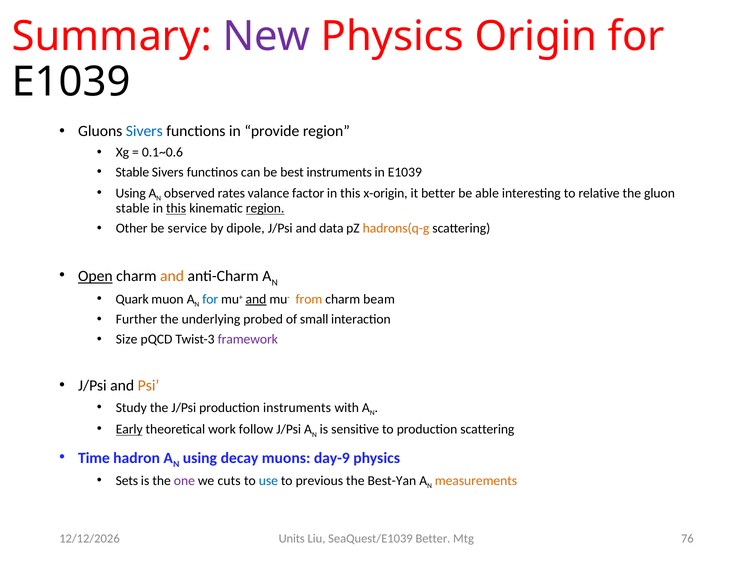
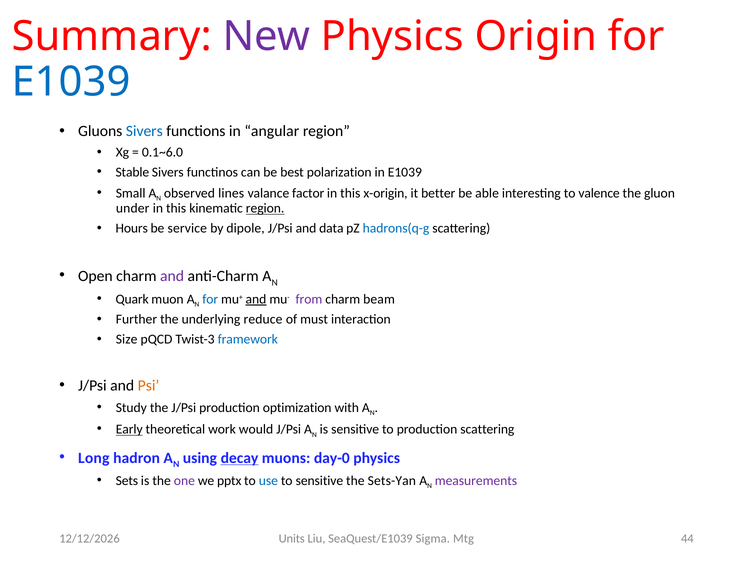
E1039 at (71, 82) colour: black -> blue
provide: provide -> angular
0.1~0.6: 0.1~0.6 -> 0.1~6.0
best instruments: instruments -> polarization
Using at (131, 194): Using -> Small
rates: rates -> lines
relative: relative -> valence
stable at (133, 209): stable -> under
this at (176, 209) underline: present -> none
Other: Other -> Hours
hadrons(q-g colour: orange -> blue
Open underline: present -> none
and at (172, 277) colour: orange -> purple
from colour: orange -> purple
probed: probed -> reduce
small: small -> must
framework colour: purple -> blue
production instruments: instruments -> optimization
follow: follow -> would
Time: Time -> Long
decay underline: none -> present
day-9: day-9 -> day-0
cuts: cuts -> pptx
to previous: previous -> sensitive
Best-Yan: Best-Yan -> Sets-Yan
measurements colour: orange -> purple
SeaQuest/E1039 Better: Better -> Sigma
76: 76 -> 44
